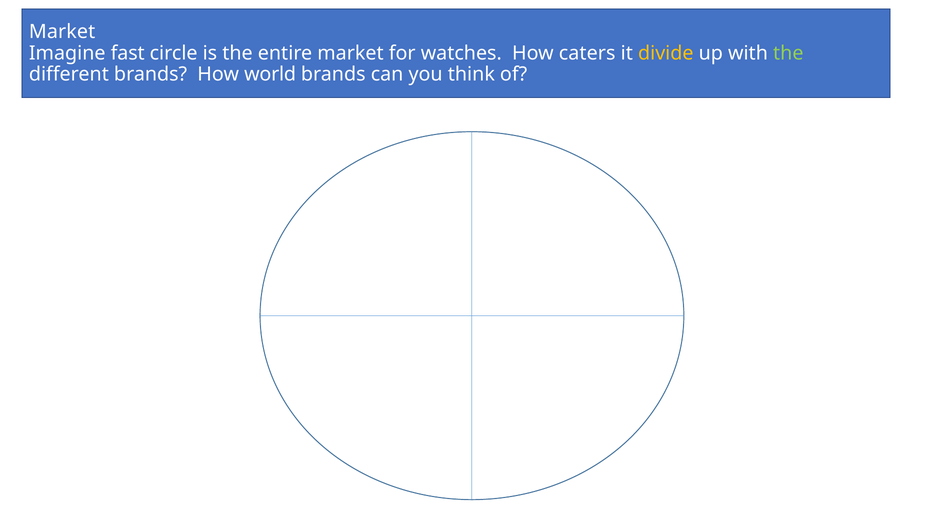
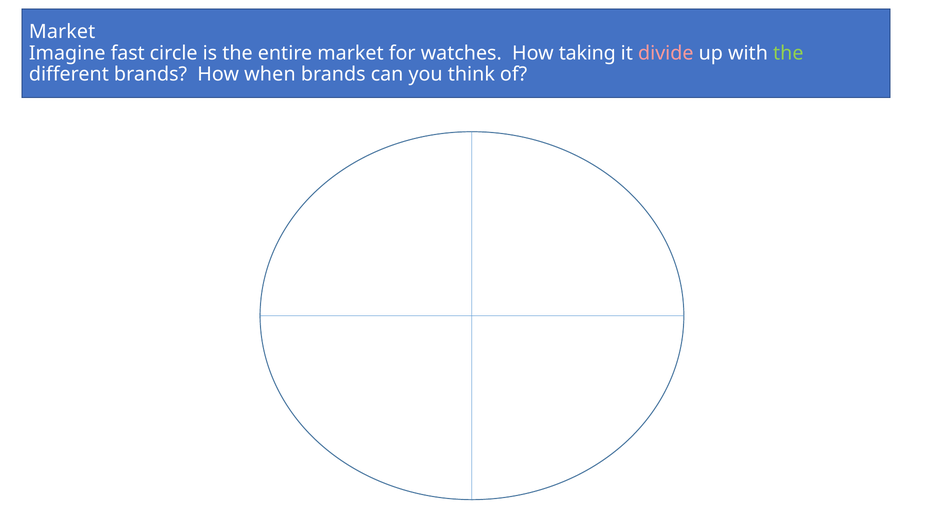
caters: caters -> taking
divide colour: yellow -> pink
world: world -> when
